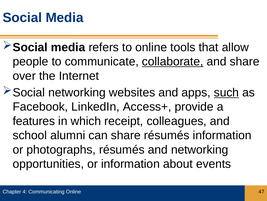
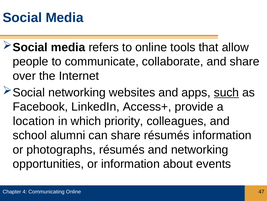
collaborate underline: present -> none
features: features -> location
receipt: receipt -> priority
